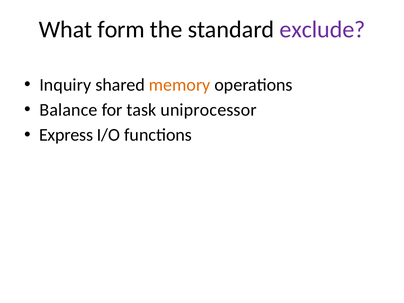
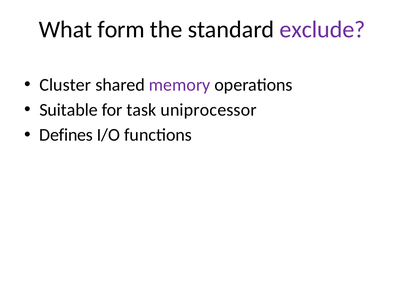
Inquiry: Inquiry -> Cluster
memory colour: orange -> purple
Balance: Balance -> Suitable
Express: Express -> Defines
